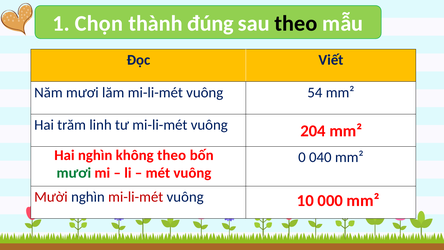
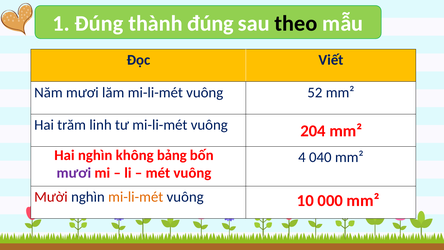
1 Chọn: Chọn -> Đúng
54: 54 -> 52
theo at (172, 155): theo -> bảng
0: 0 -> 4
mươi at (74, 173) colour: green -> purple
mi-li-mét at (136, 197) colour: red -> orange
